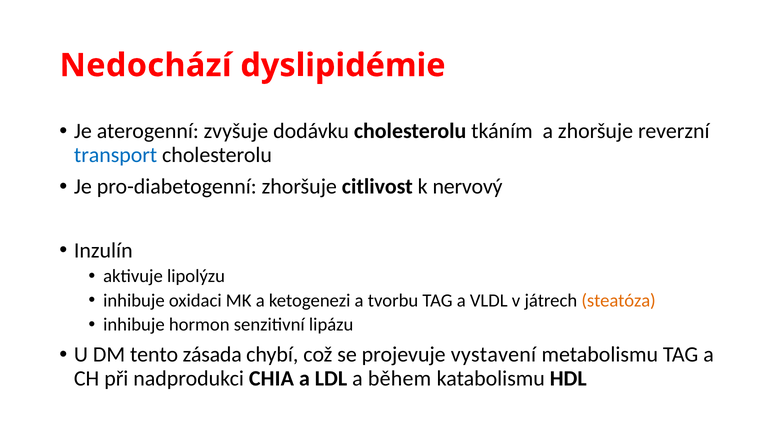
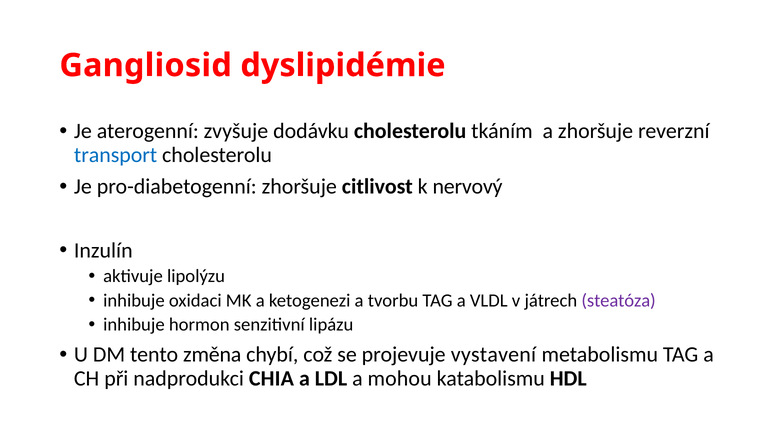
Nedochází: Nedochází -> Gangliosid
steatóza colour: orange -> purple
zásada: zásada -> změna
během: během -> mohou
